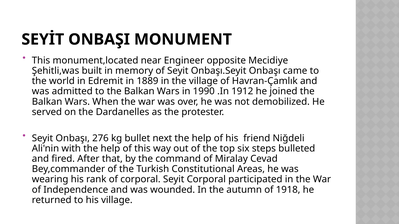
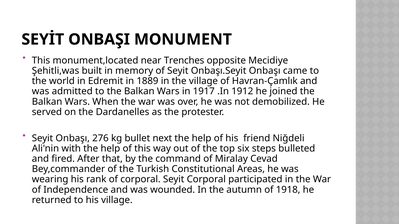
Engineer: Engineer -> Trenches
1990: 1990 -> 1917
